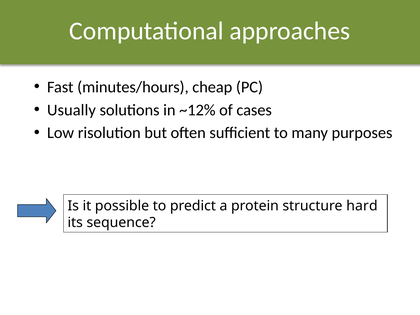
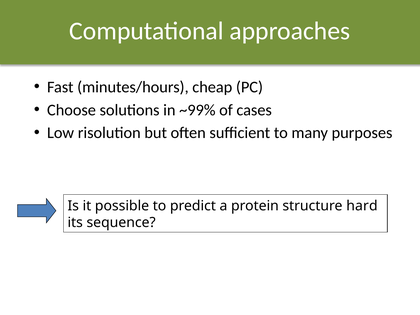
Usually: Usually -> Choose
~12%: ~12% -> ~99%
